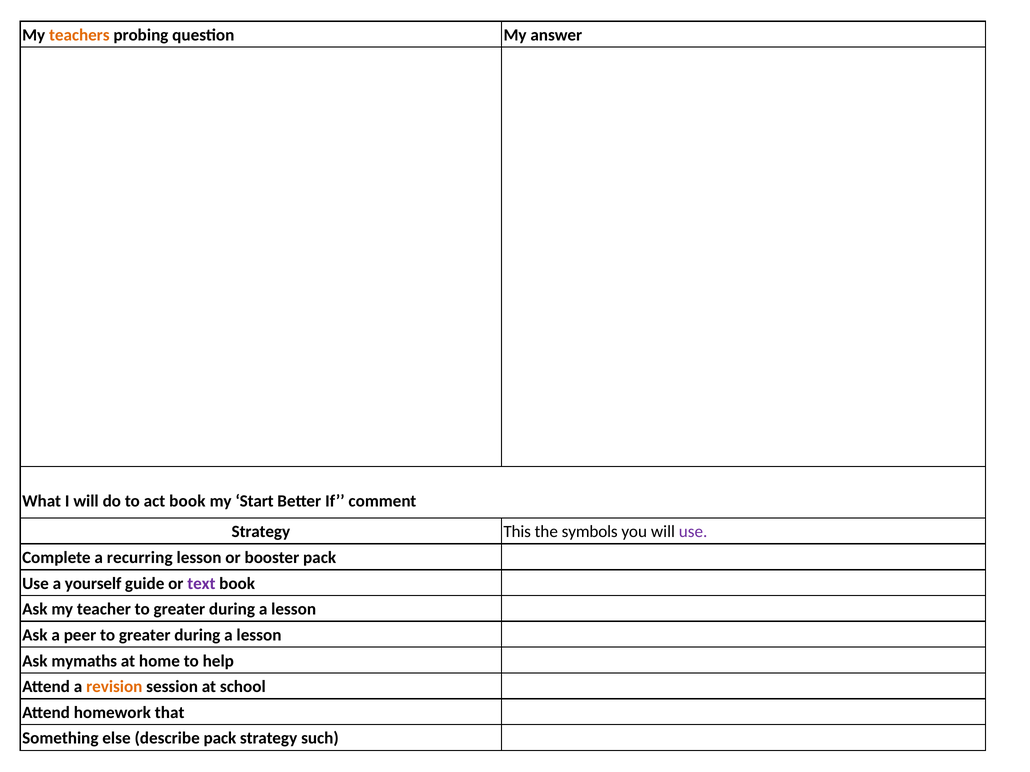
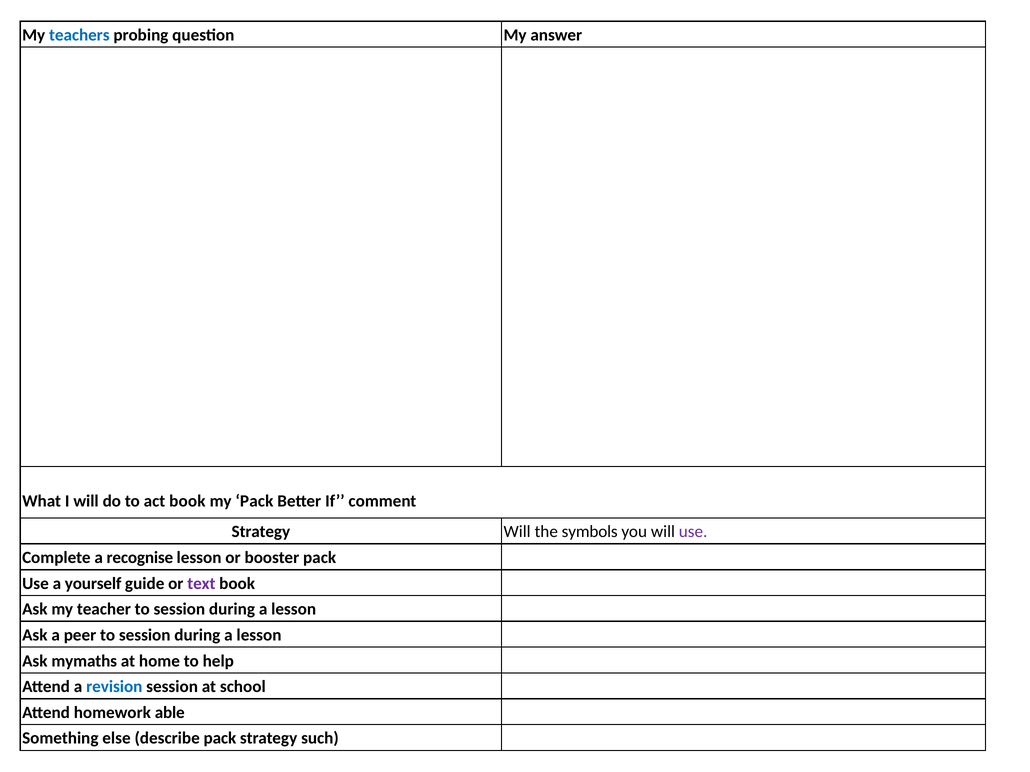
teachers colour: orange -> blue
my Start: Start -> Pack
Strategy This: This -> Will
recurring: recurring -> recognise
teacher to greater: greater -> session
peer to greater: greater -> session
revision colour: orange -> blue
that: that -> able
